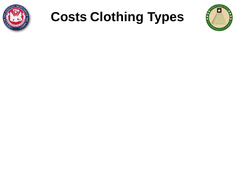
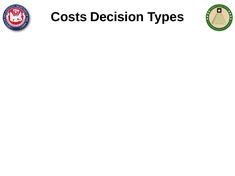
Clothing: Clothing -> Decision
